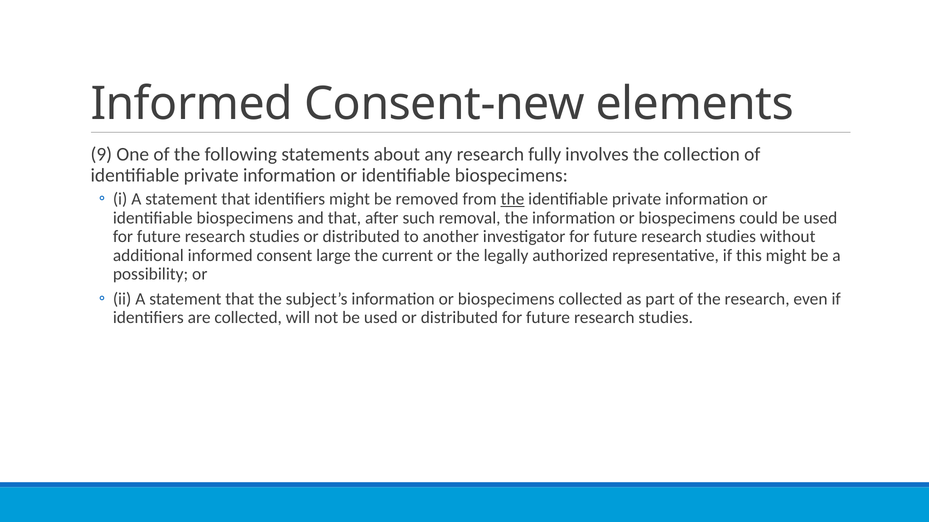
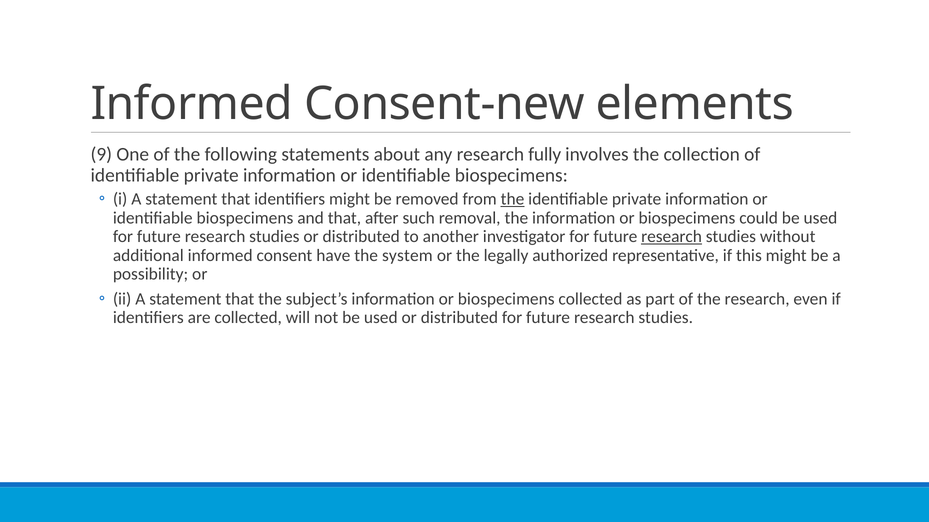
research at (672, 237) underline: none -> present
large: large -> have
current: current -> system
